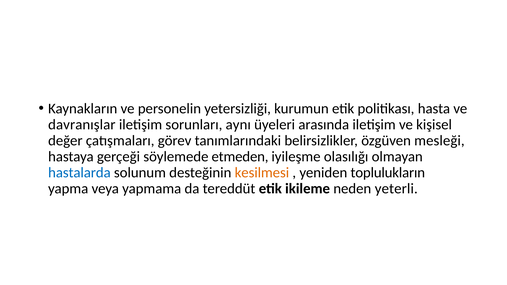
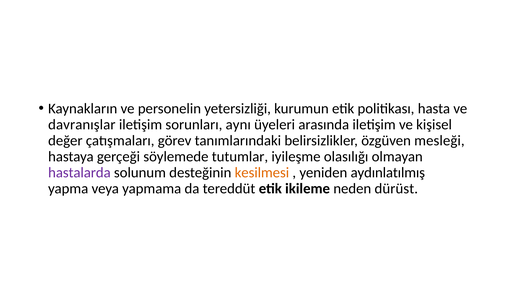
etmeden: etmeden -> tutumlar
hastalarda colour: blue -> purple
toplulukların: toplulukların -> aydınlatılmış
yeterli: yeterli -> dürüst
